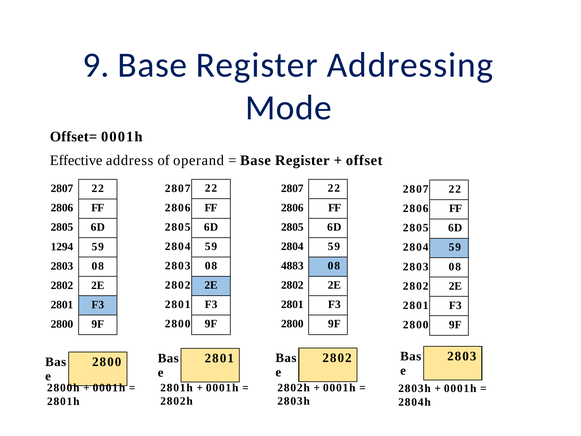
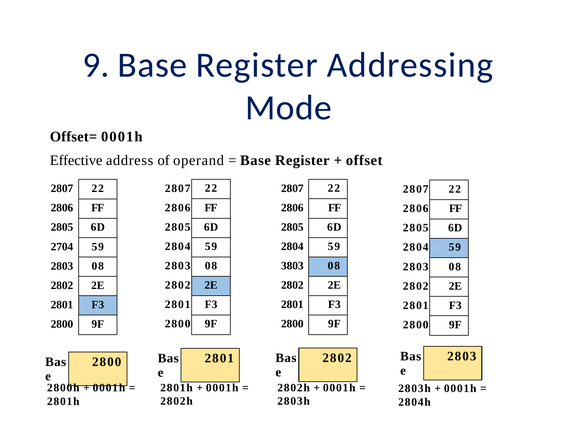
1294: 1294 -> 2704
4883: 4883 -> 3803
